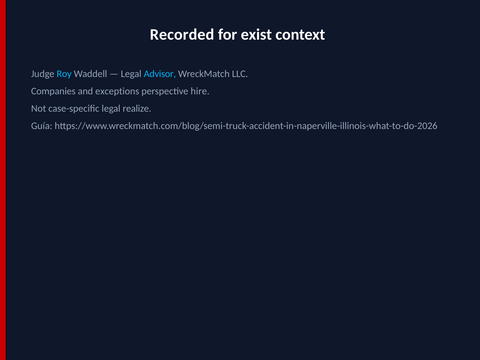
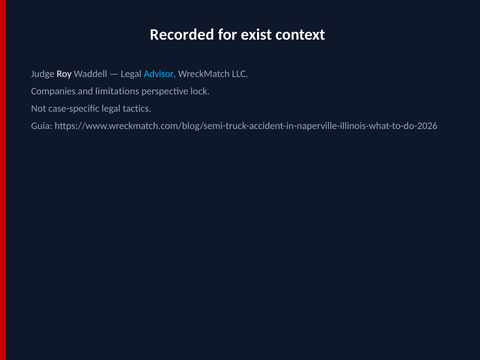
Roy colour: light blue -> white
exceptions: exceptions -> limitations
hire: hire -> lock
realize: realize -> tactics
